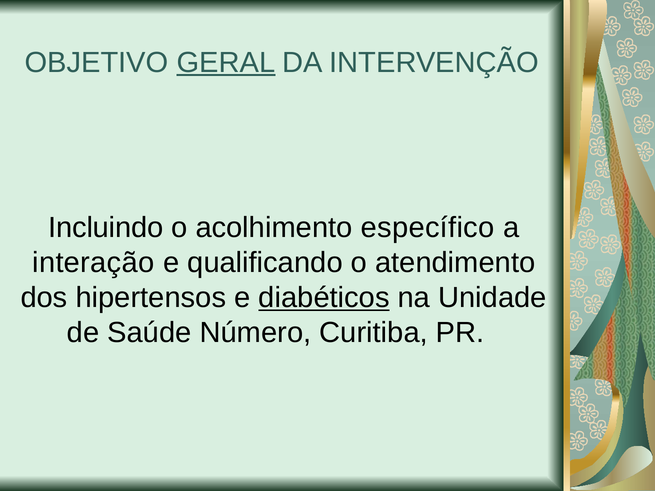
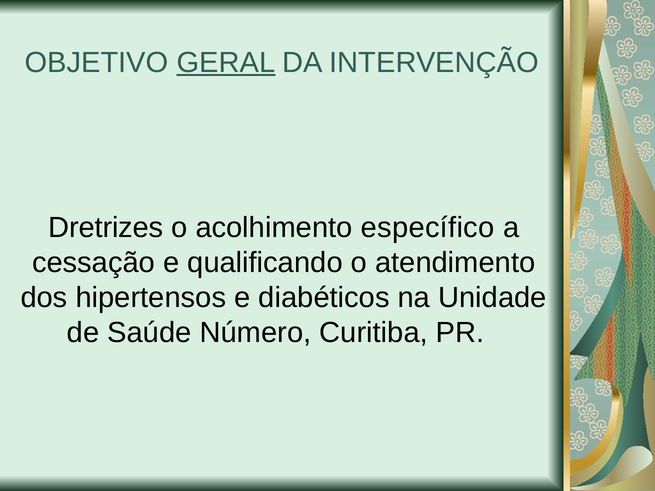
Incluindo: Incluindo -> Dretrizes
interação: interação -> cessação
diabéticos underline: present -> none
